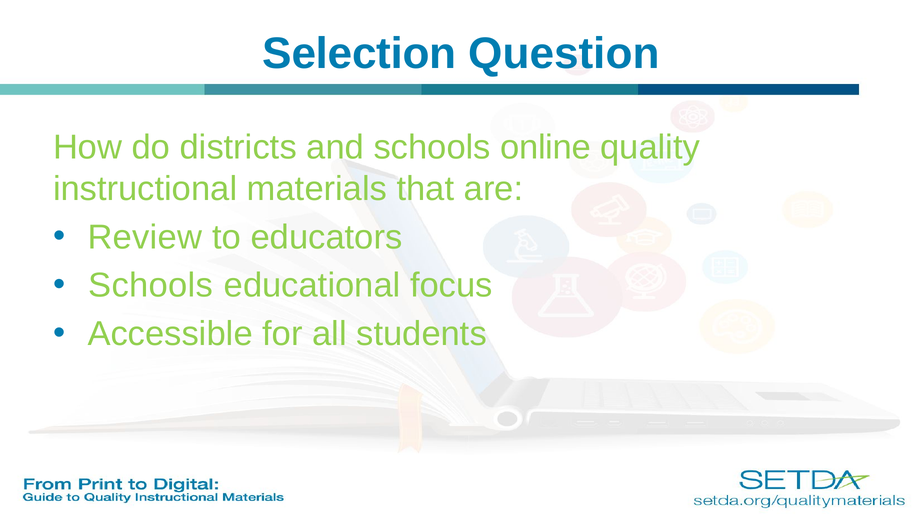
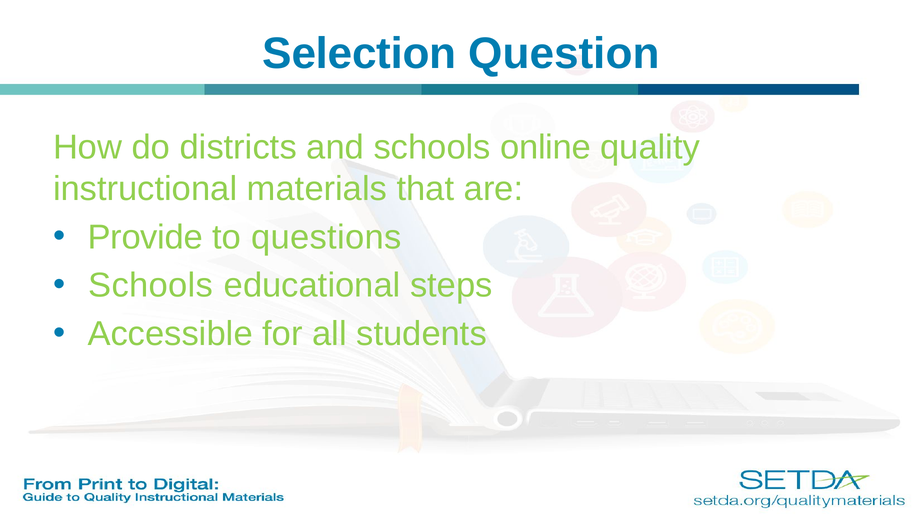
Review: Review -> Provide
educators: educators -> questions
focus: focus -> steps
